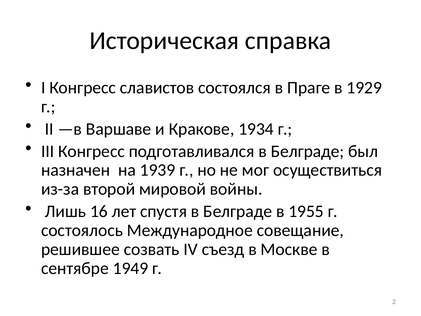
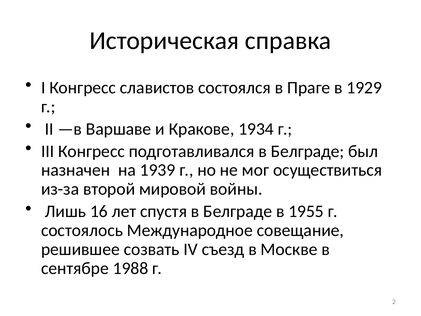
1949: 1949 -> 1988
